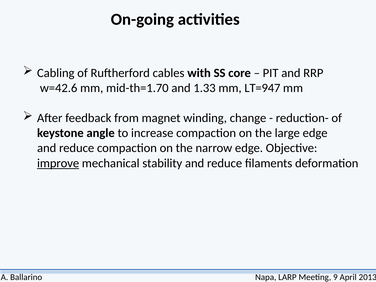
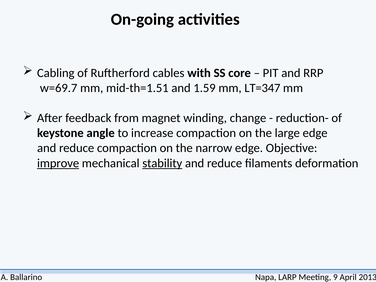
w=42.6: w=42.6 -> w=69.7
mid-th=1.70: mid-th=1.70 -> mid-th=1.51
1.33: 1.33 -> 1.59
LT=947: LT=947 -> LT=347
stability underline: none -> present
